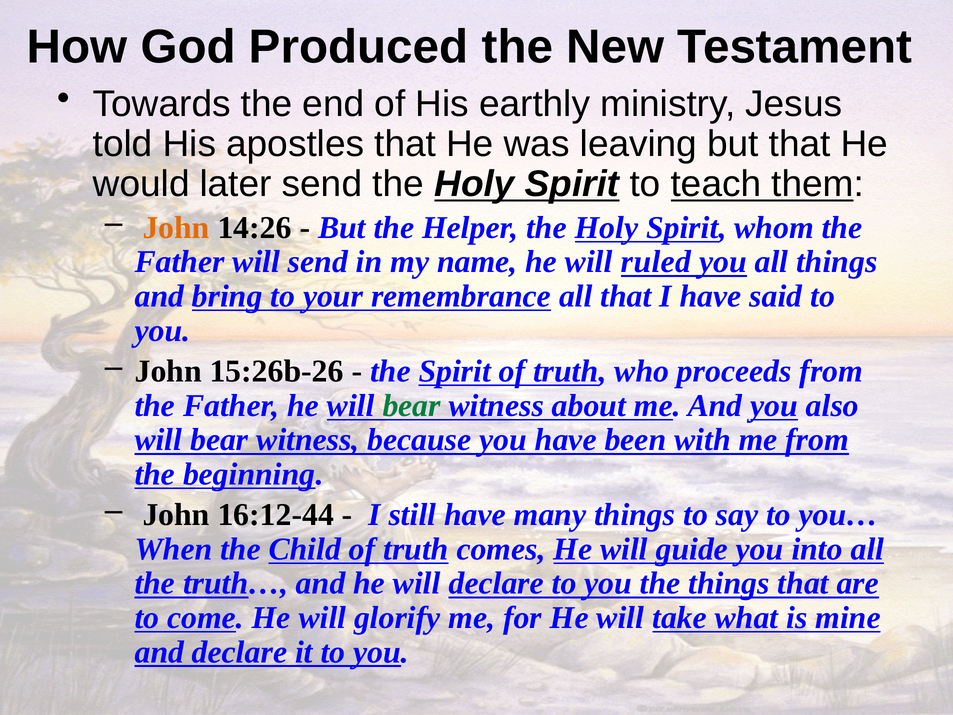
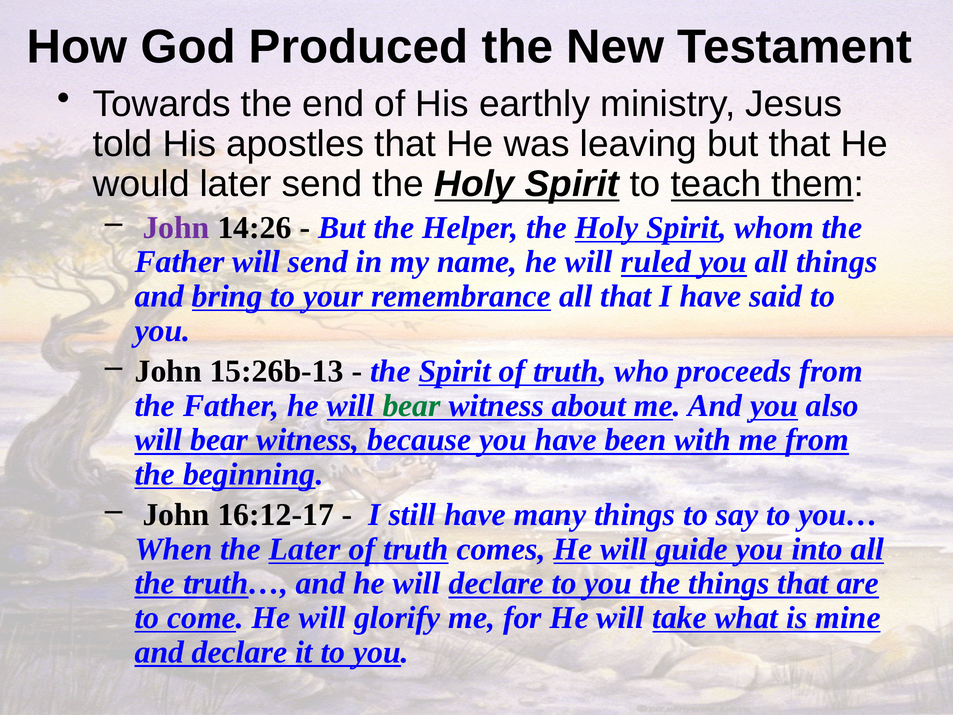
John at (176, 228) colour: orange -> purple
15:26b-26: 15:26b-26 -> 15:26b-13
16:12-44: 16:12-44 -> 16:12-17
the Child: Child -> Later
